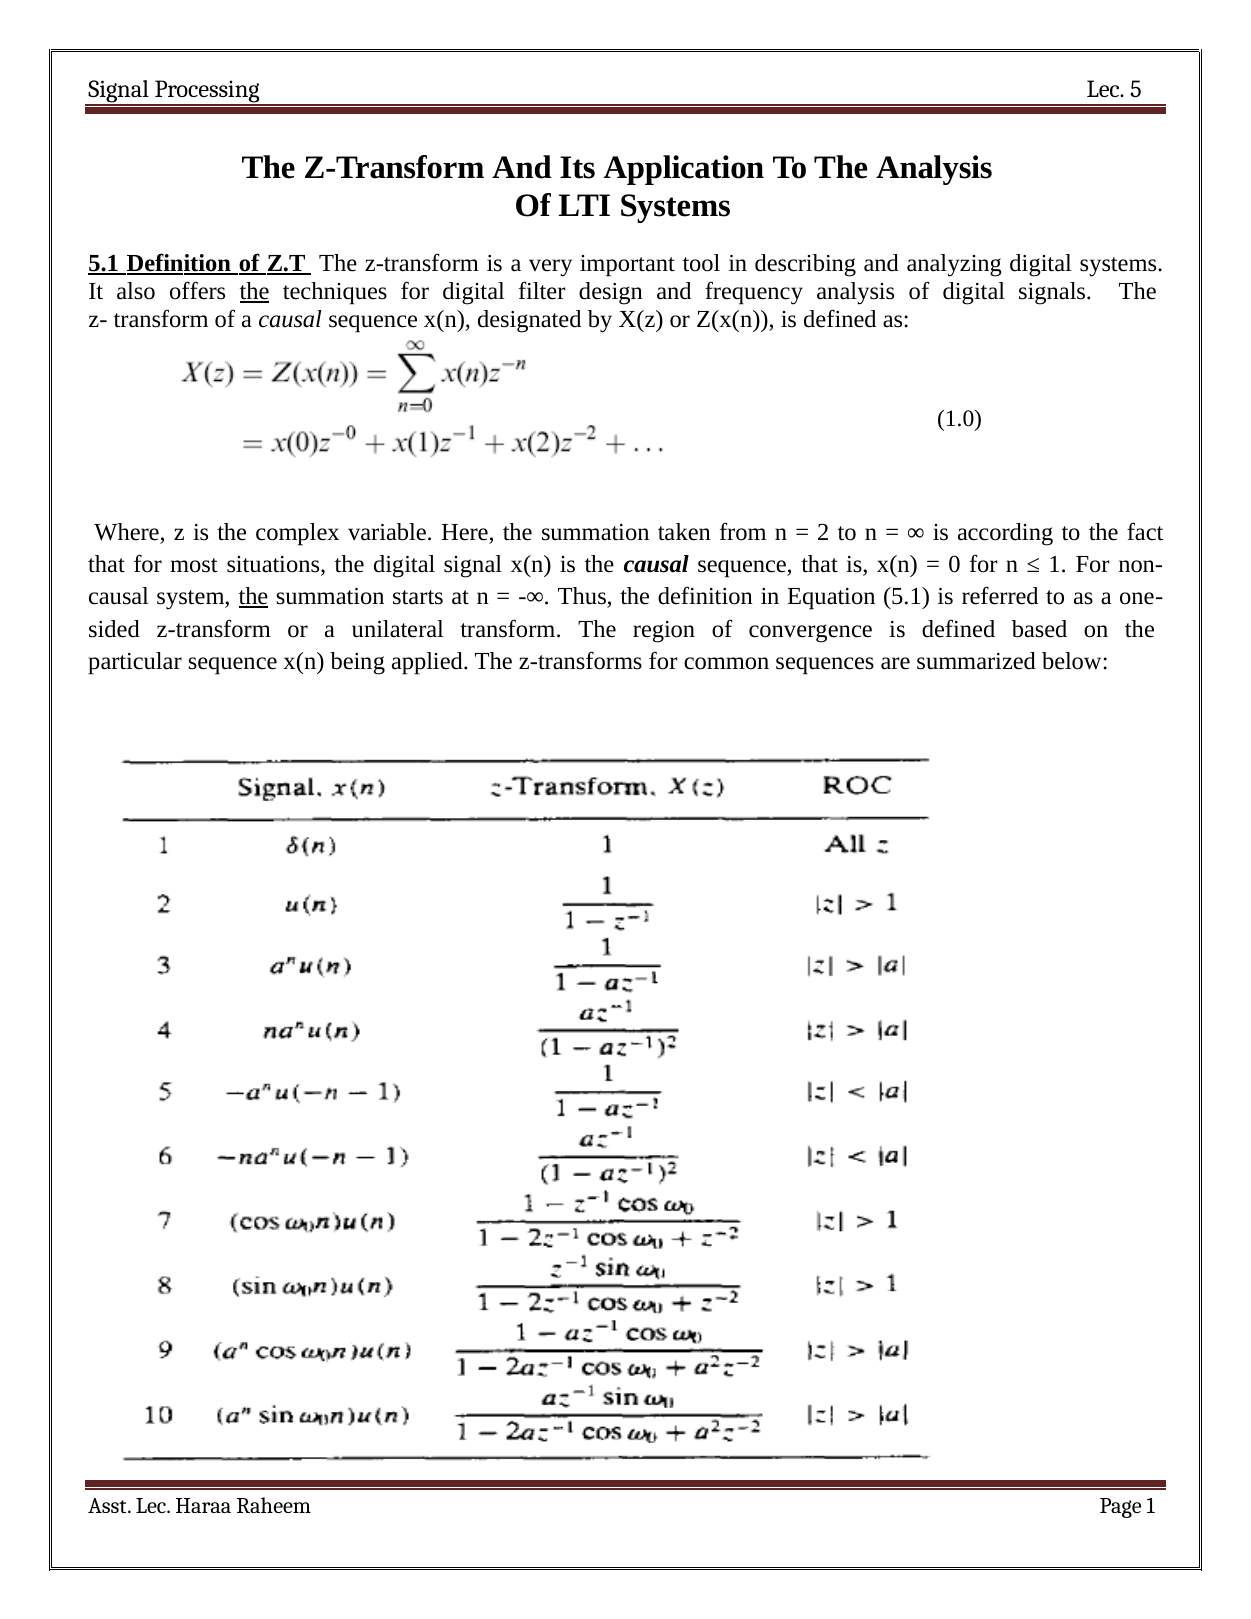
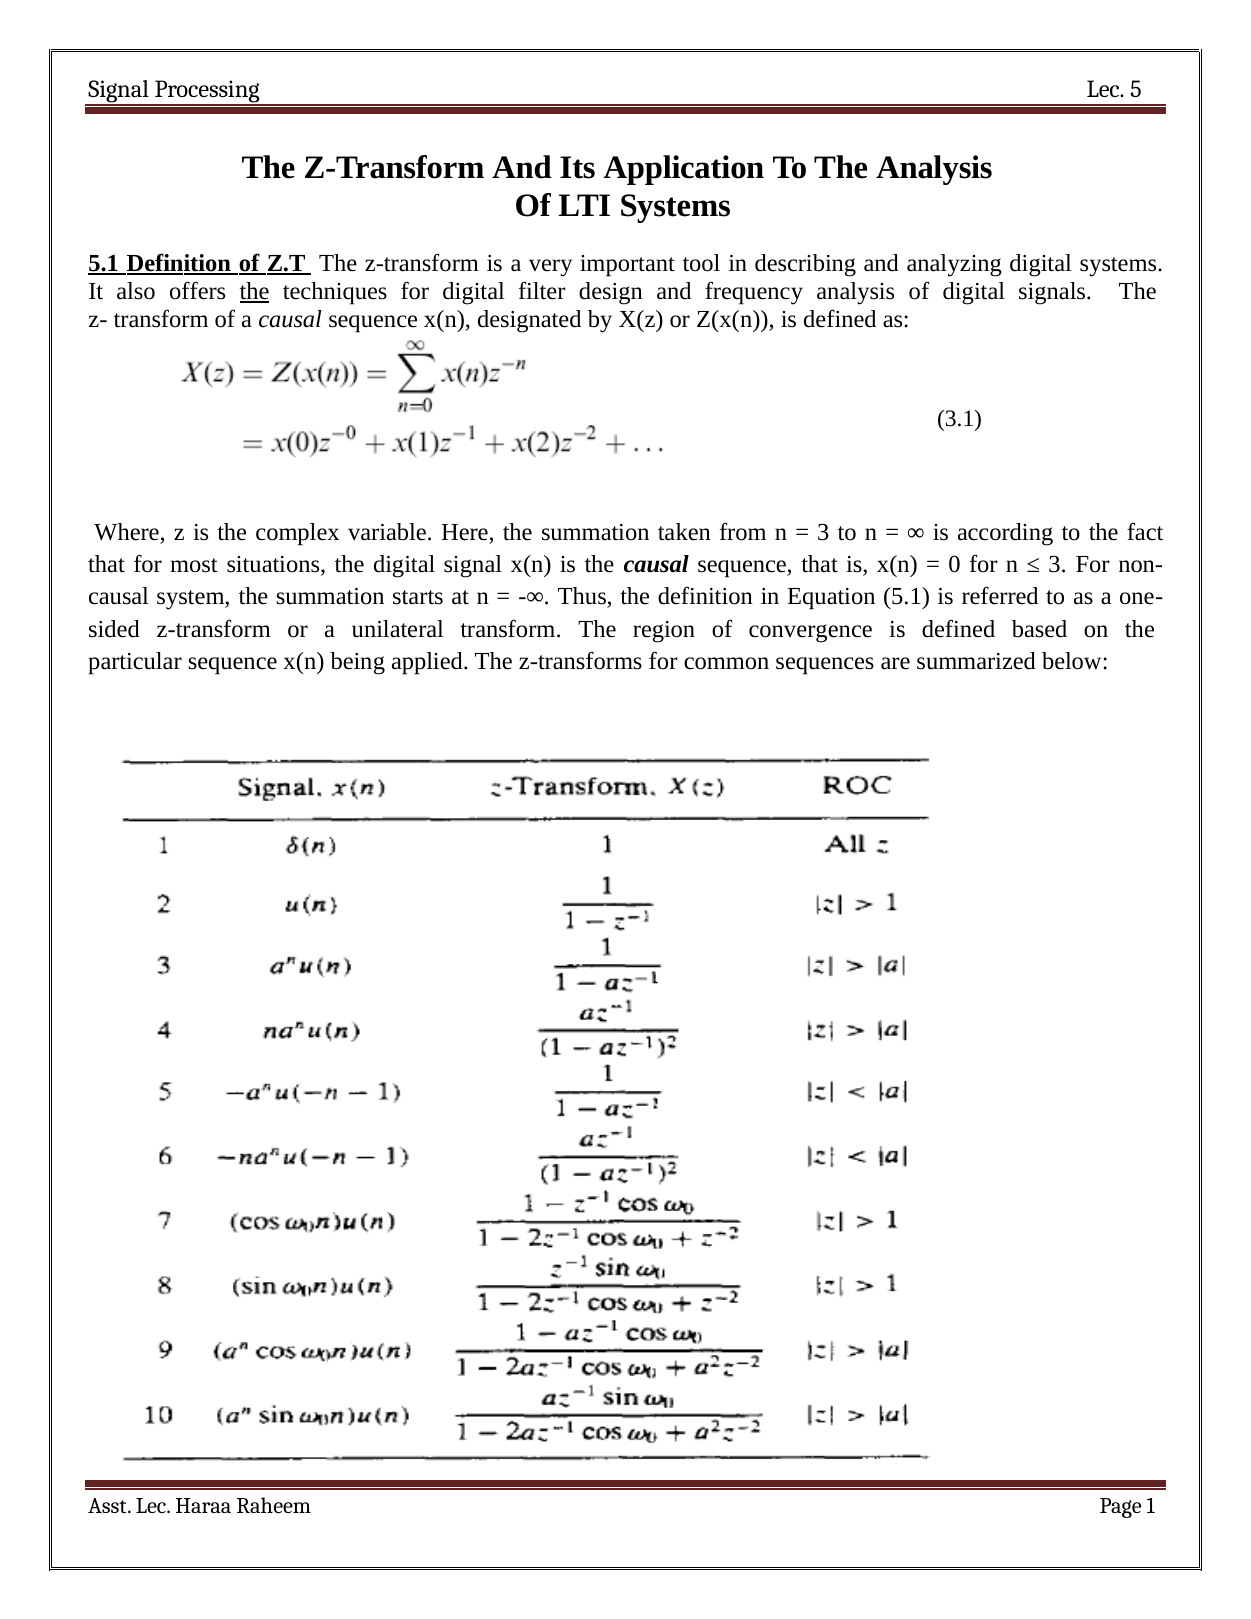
1.0: 1.0 -> 3.1
2 at (823, 532): 2 -> 3
1 at (1058, 564): 1 -> 3
the at (253, 597) underline: present -> none
